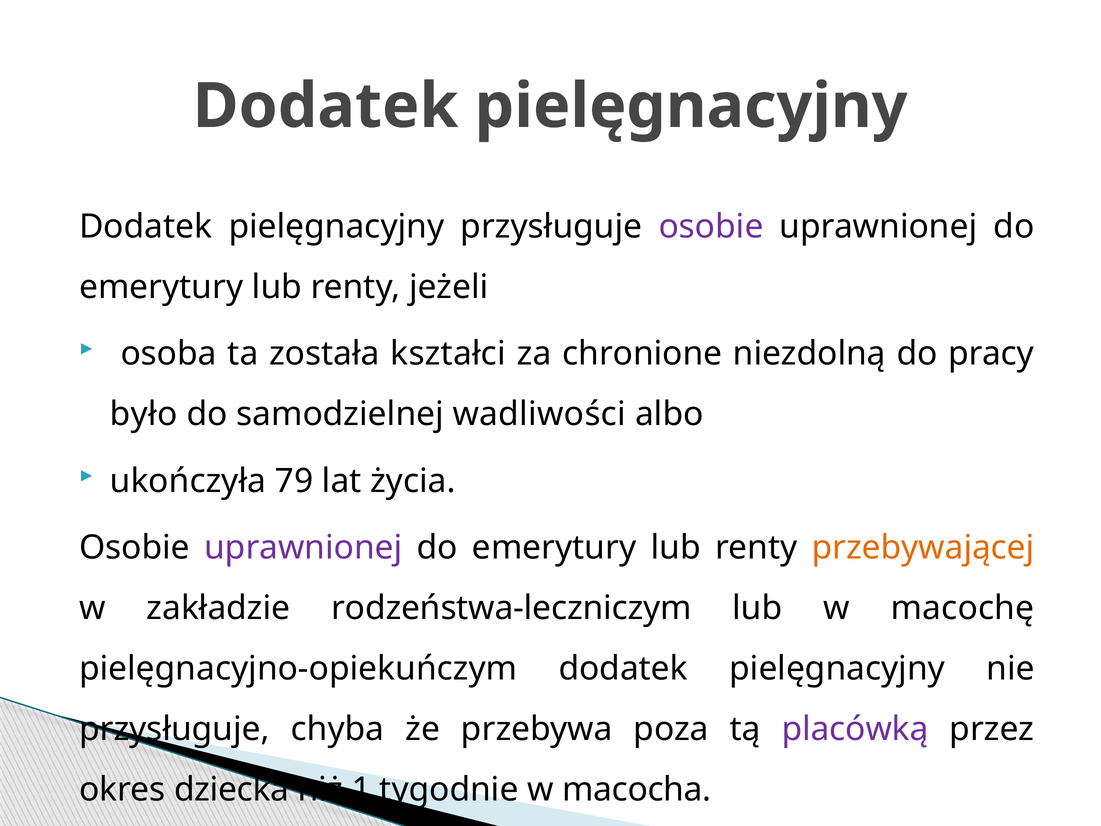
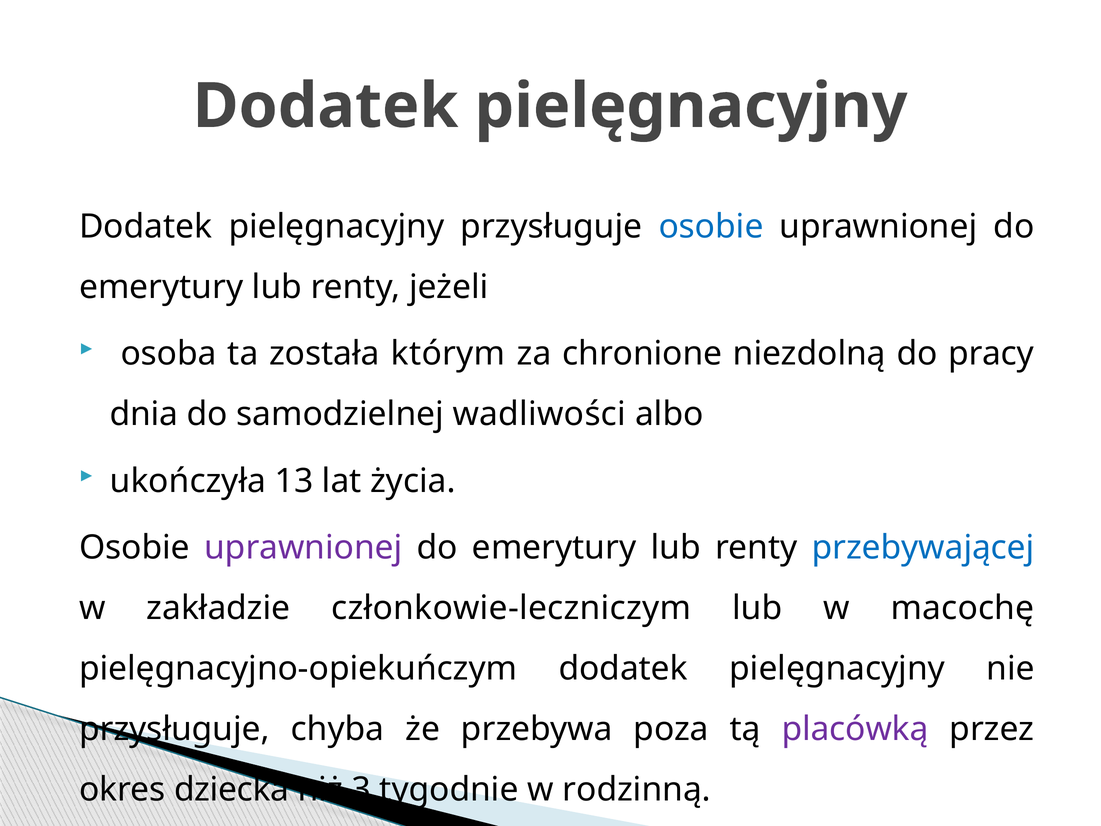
osobie at (711, 226) colour: purple -> blue
kształci: kształci -> którym
było: było -> dnia
79: 79 -> 13
przebywającej colour: orange -> blue
rodzeństwa-leczniczym: rodzeństwa-leczniczym -> członkowie-leczniczym
1: 1 -> 3
macocha: macocha -> rodzinną
